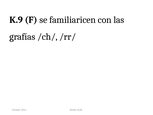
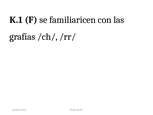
K.9: K.9 -> K.1
